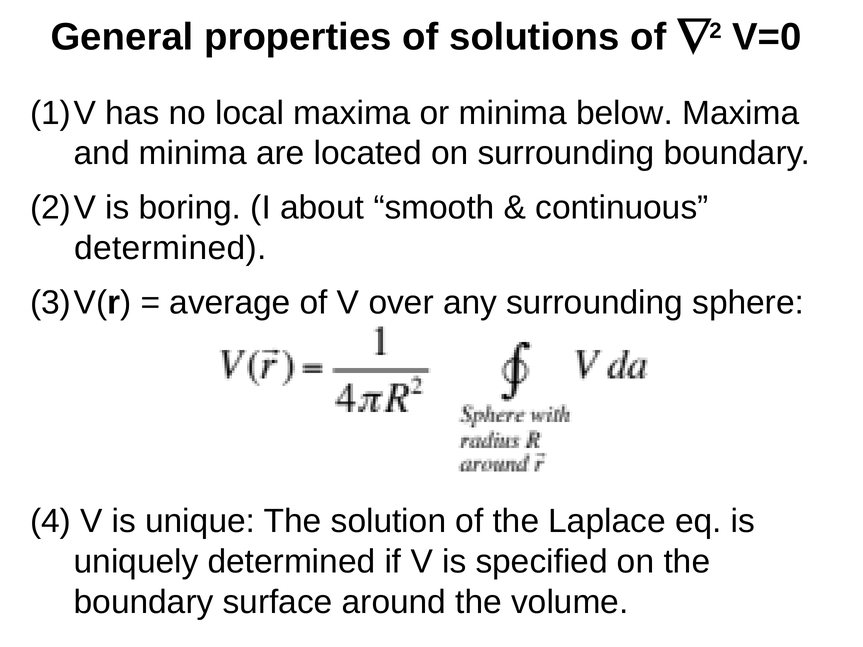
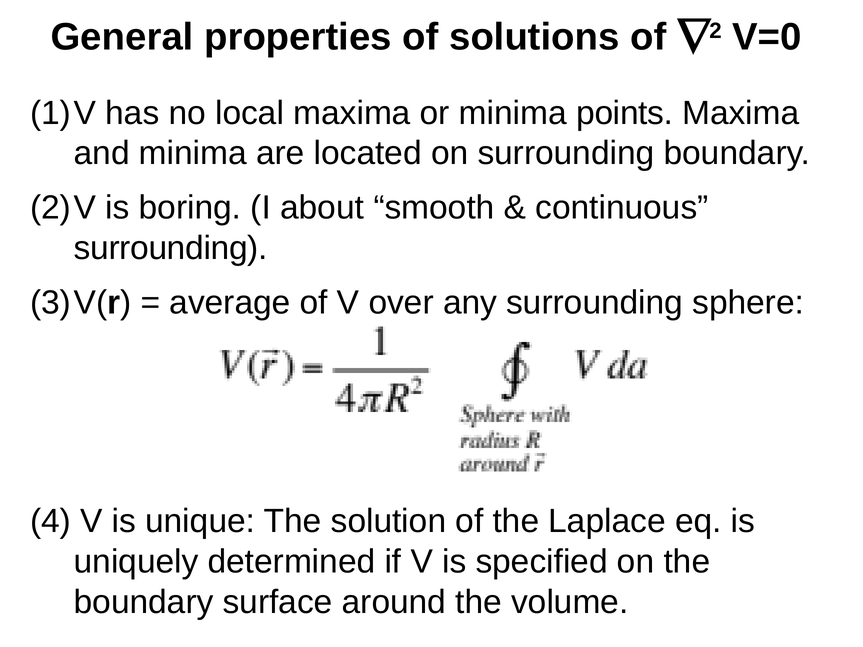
below: below -> points
determined at (170, 248): determined -> surrounding
